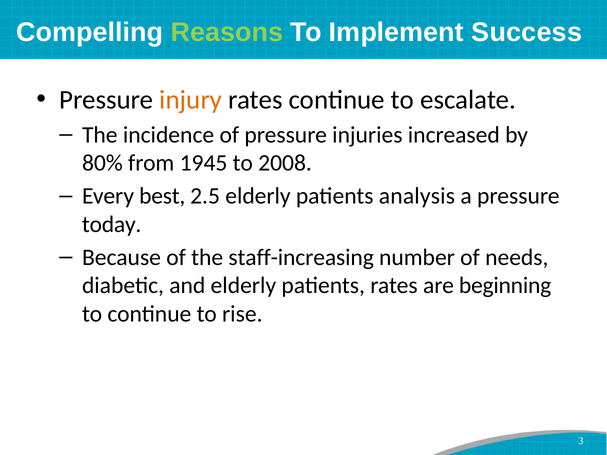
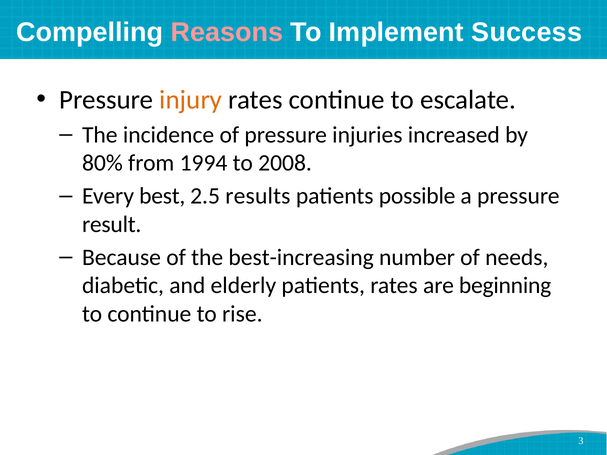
Reasons colour: light green -> pink
1945: 1945 -> 1994
2.5 elderly: elderly -> results
analysis: analysis -> possible
today: today -> result
staff-increasing: staff-increasing -> best-increasing
